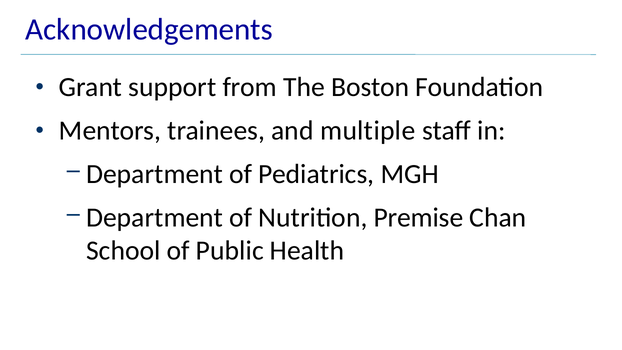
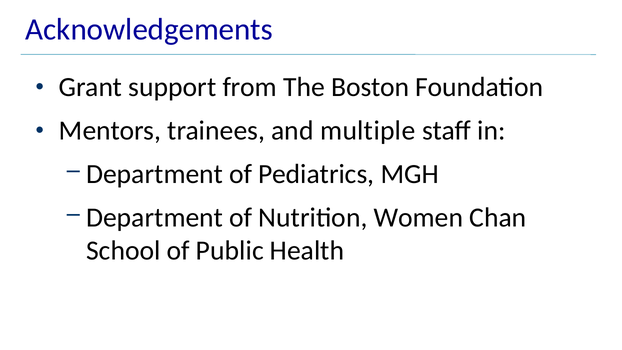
Premise: Premise -> Women
